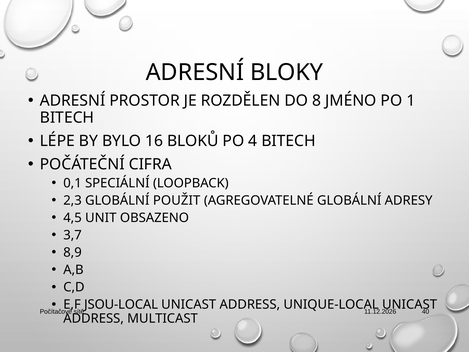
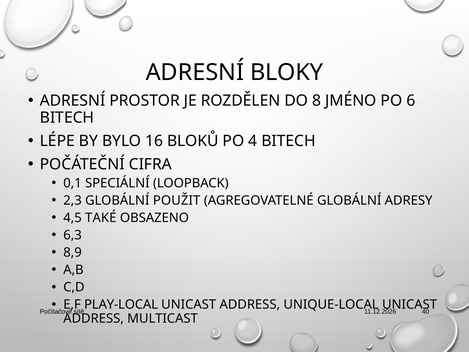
1: 1 -> 6
UNIT: UNIT -> TAKÉ
3,7: 3,7 -> 6,3
JSOU-LOCAL: JSOU-LOCAL -> PLAY-LOCAL
